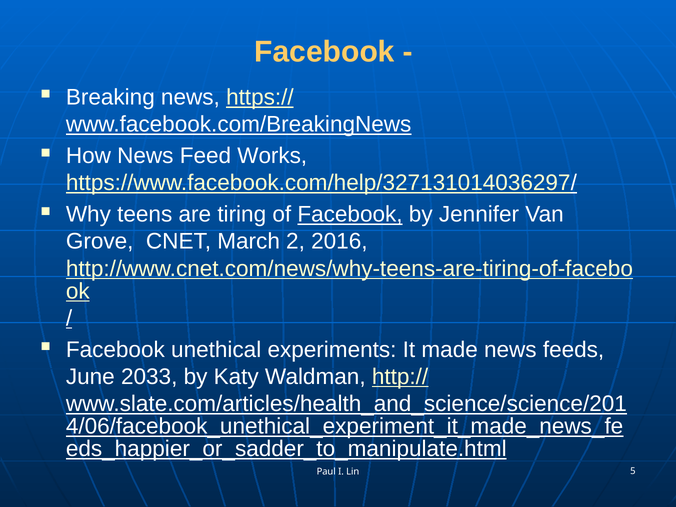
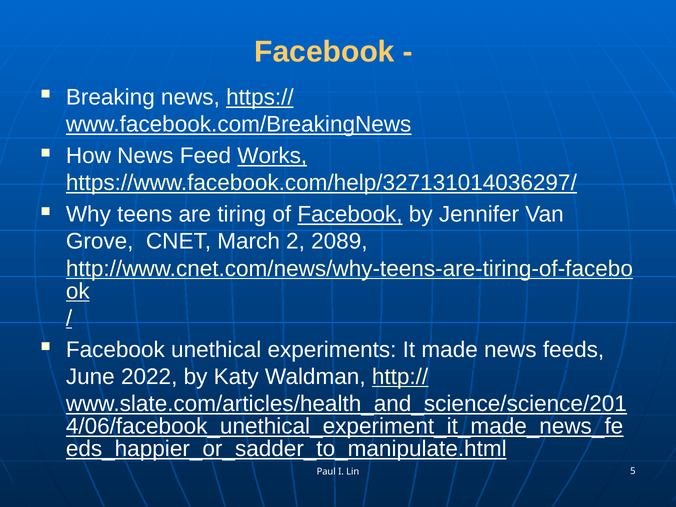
Works underline: none -> present
2016: 2016 -> 2089
2033: 2033 -> 2022
